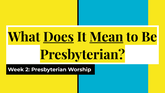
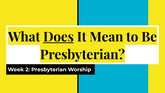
Mean underline: present -> none
